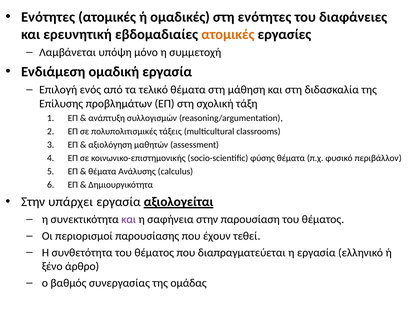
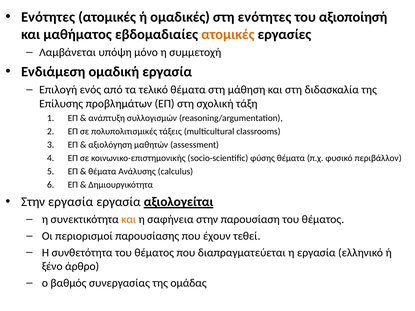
διαφάνειες: διαφάνειες -> αξιοποίησή
ερευνητική: ερευνητική -> μαθήματος
Στην υπάρχει: υπάρχει -> εργασία
και at (129, 220) colour: purple -> orange
